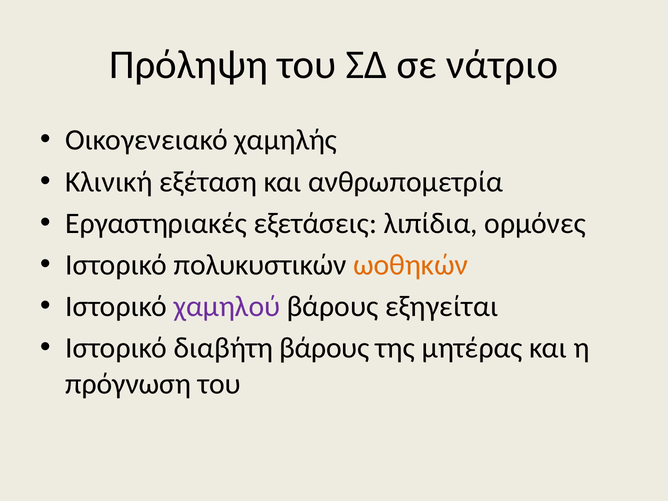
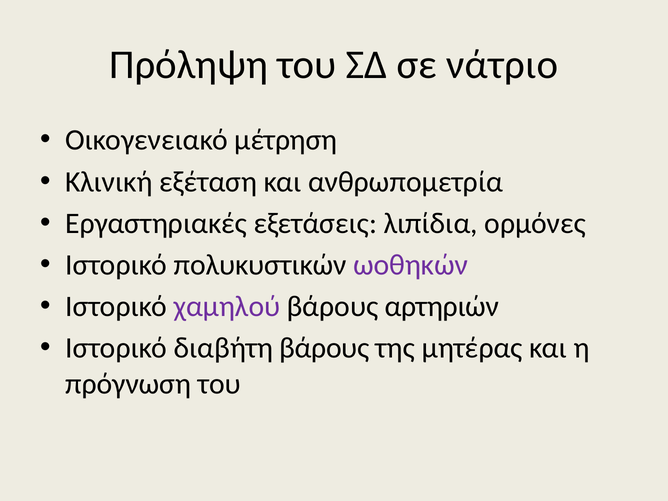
χαμηλής: χαμηλής -> μέτρηση
ωοθηκών colour: orange -> purple
εξηγείται: εξηγείται -> αρτηριών
